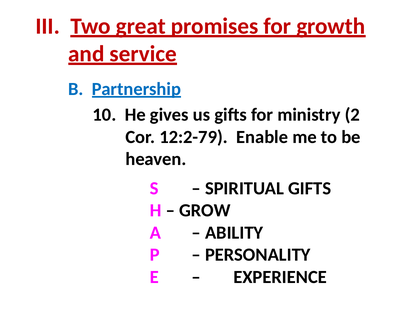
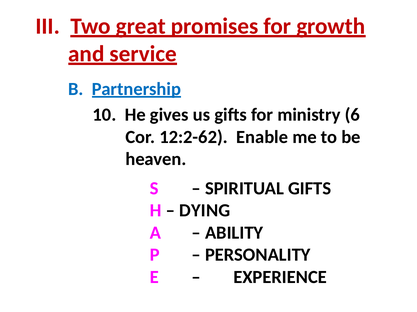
2: 2 -> 6
12:2-79: 12:2-79 -> 12:2-62
GROW: GROW -> DYING
